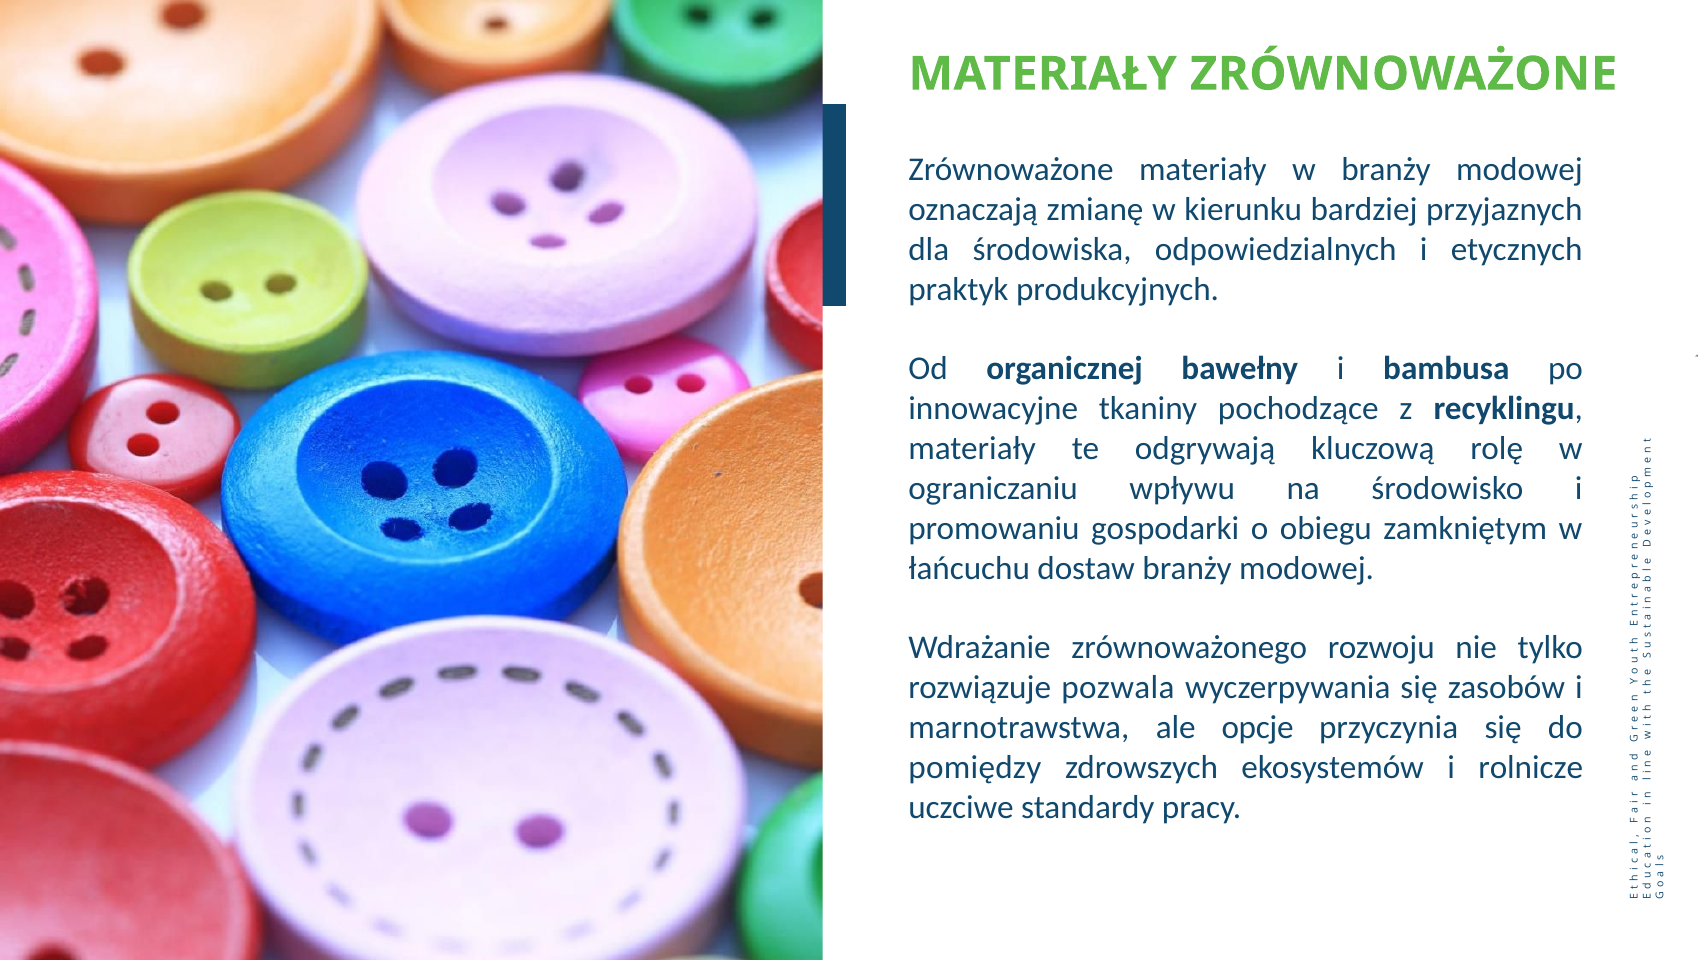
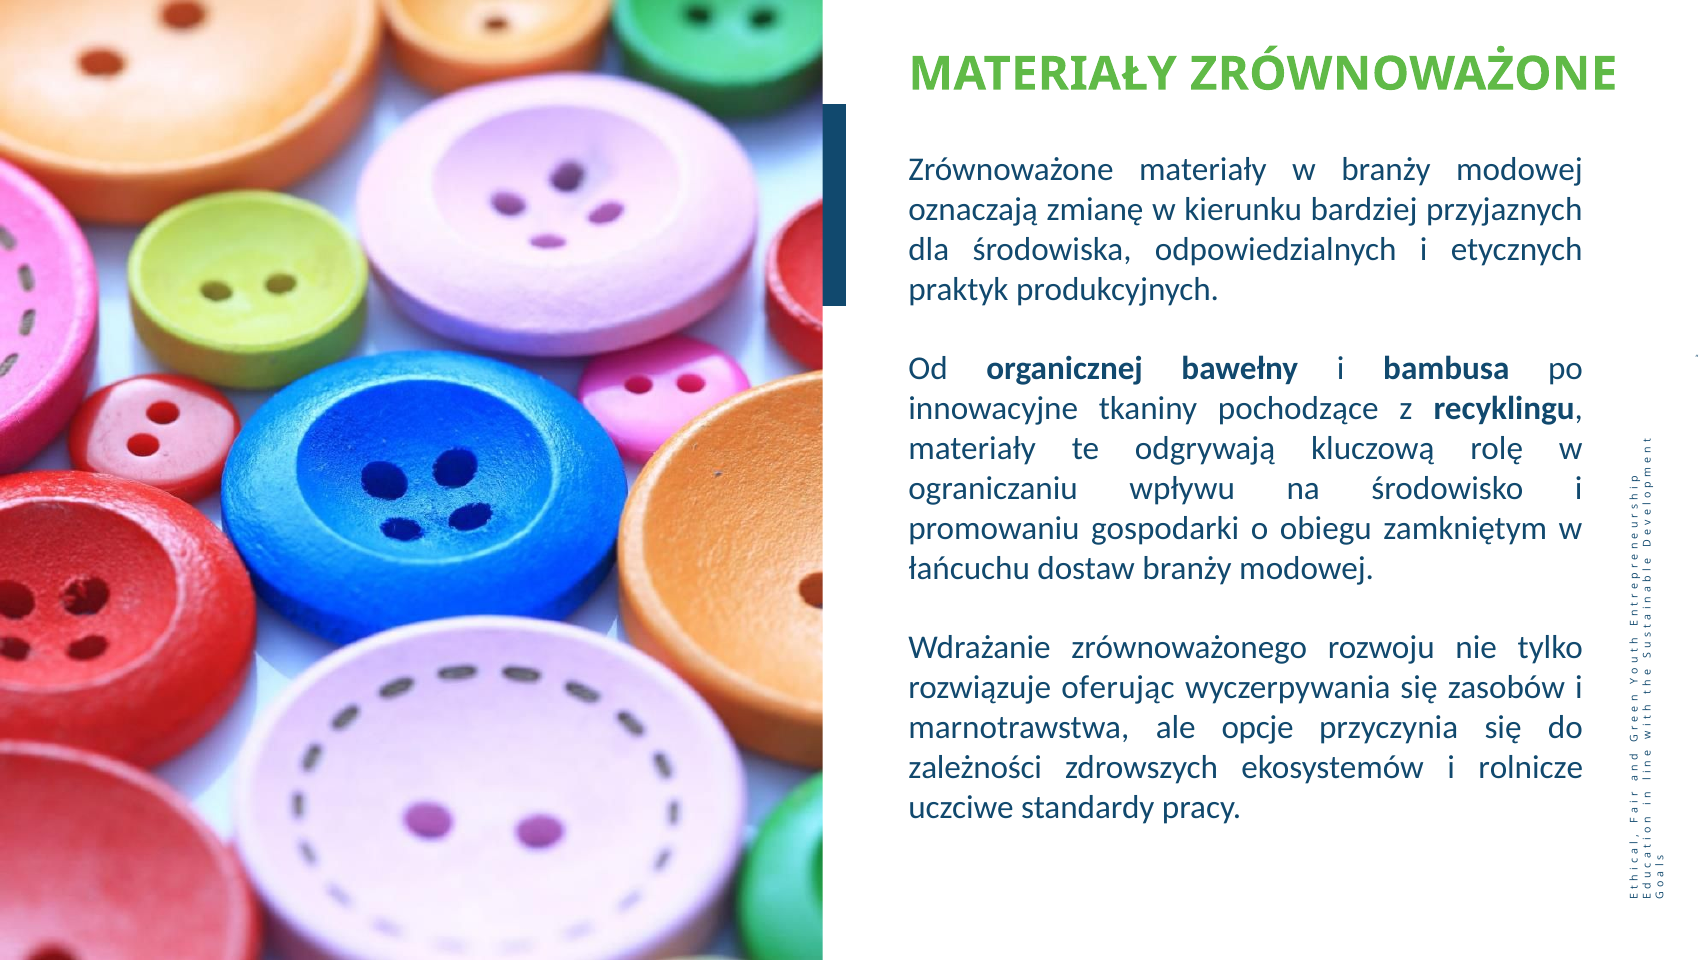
pozwala: pozwala -> oferując
pomiędzy: pomiędzy -> zależności
